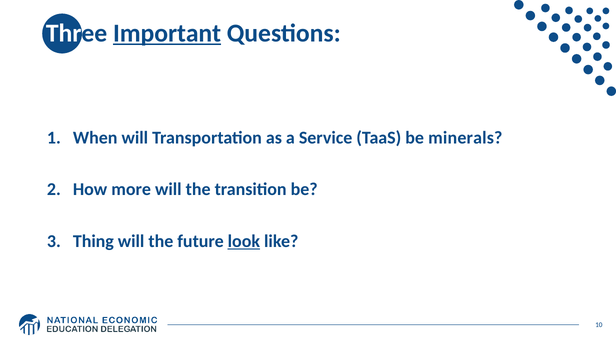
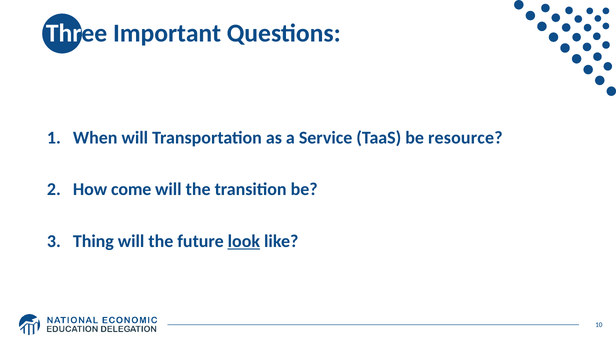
Important underline: present -> none
minerals: minerals -> resource
more: more -> come
